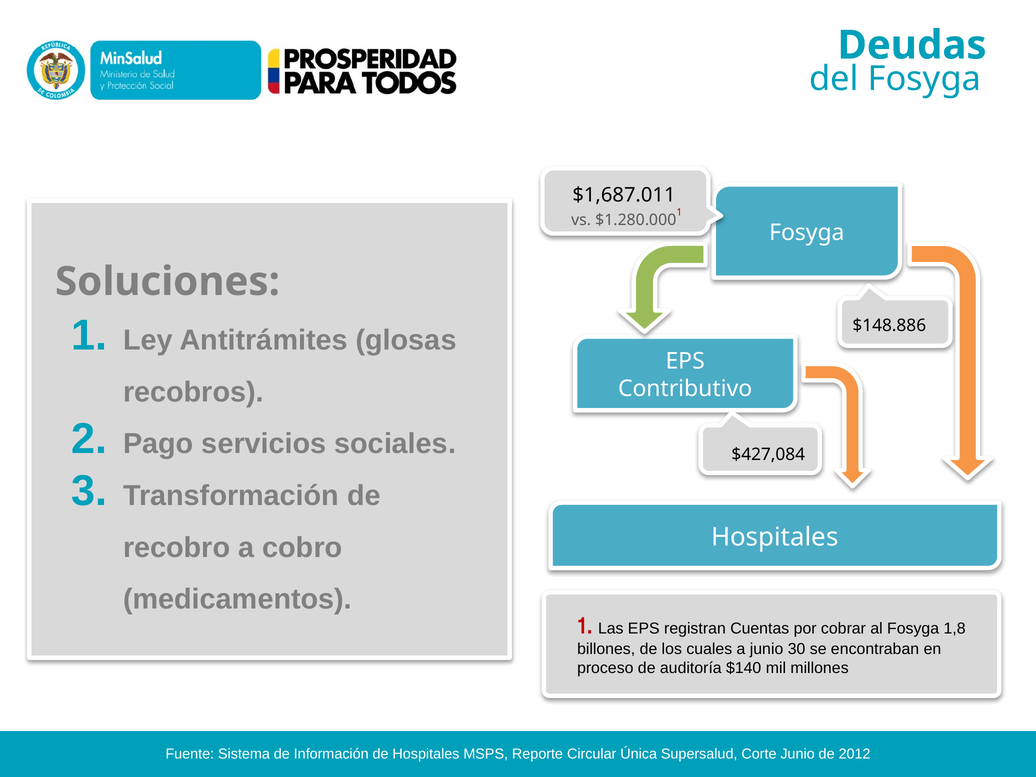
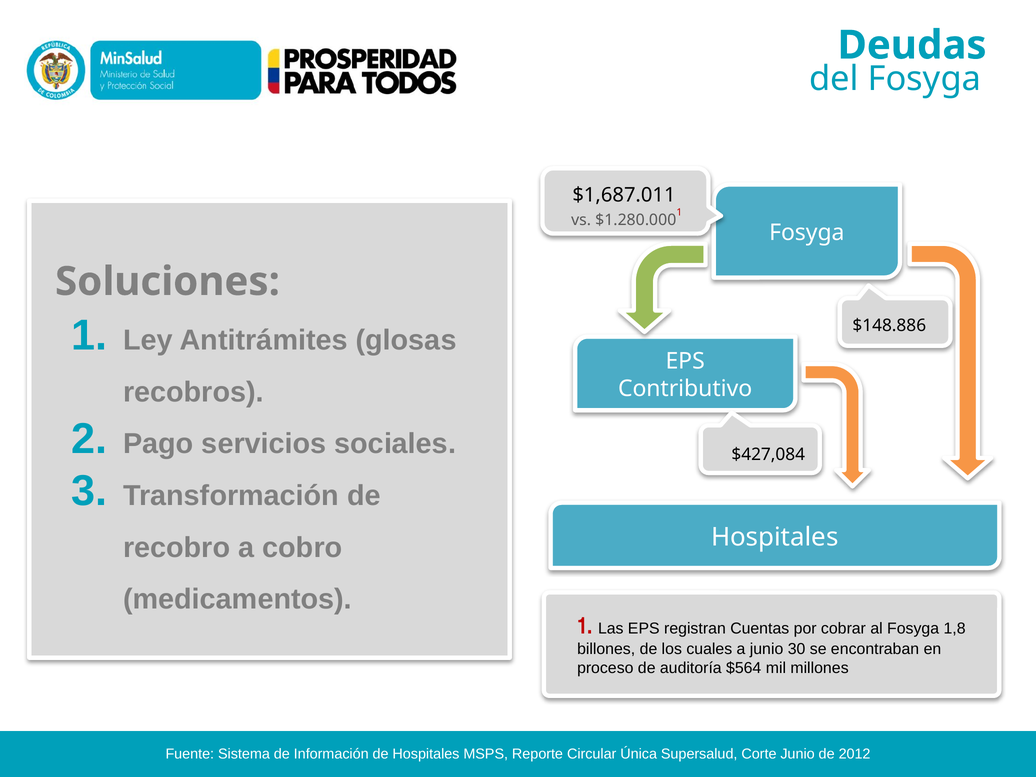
$140: $140 -> $564
